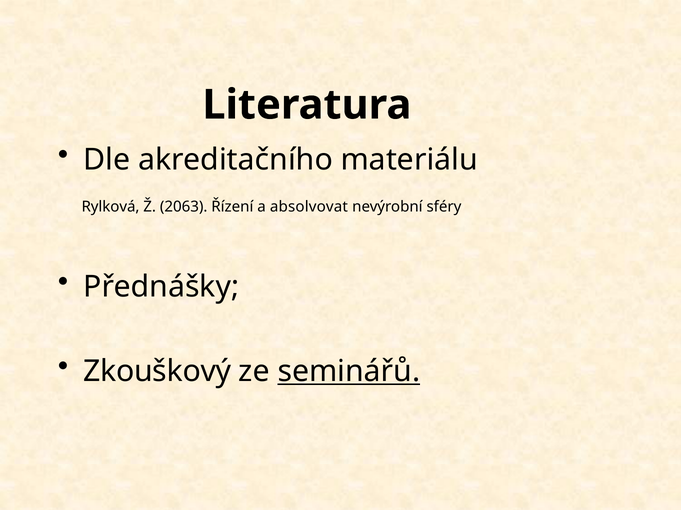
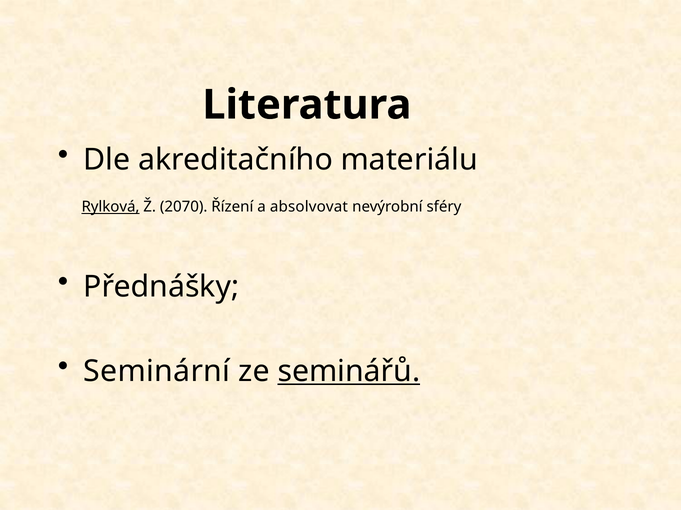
Rylková underline: none -> present
2063: 2063 -> 2070
Zkouškový: Zkouškový -> Seminární
